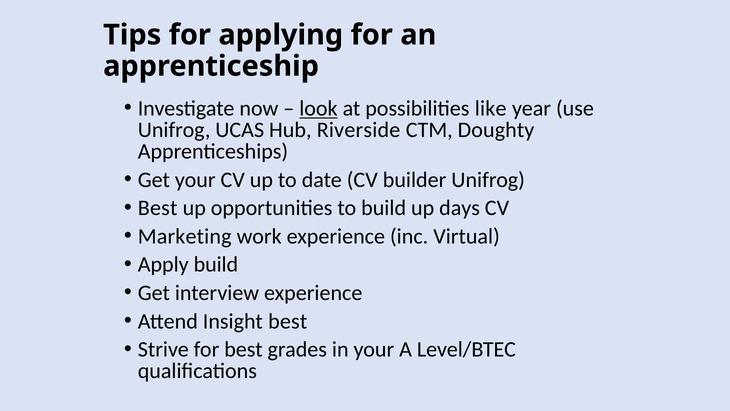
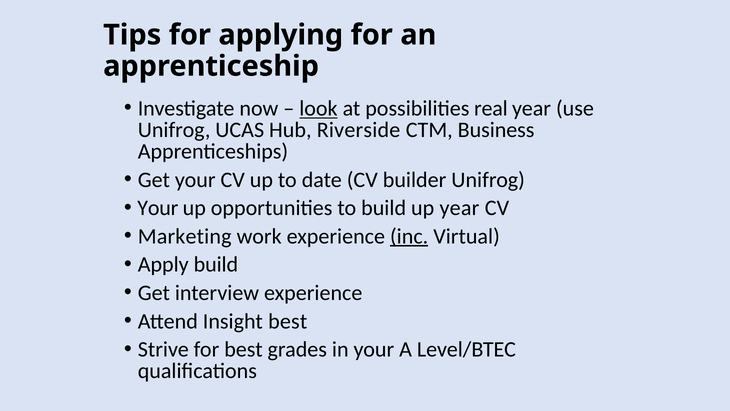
like: like -> real
Doughty: Doughty -> Business
Best at (158, 208): Best -> Your
up days: days -> year
inc underline: none -> present
